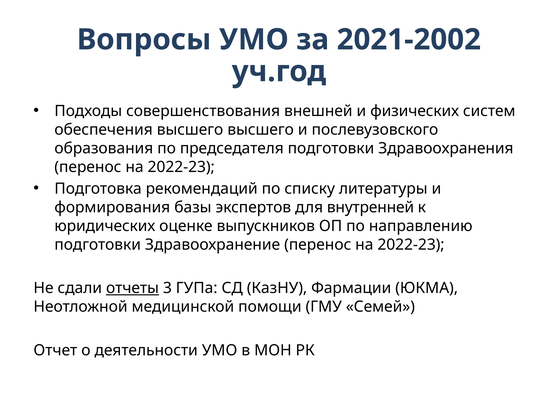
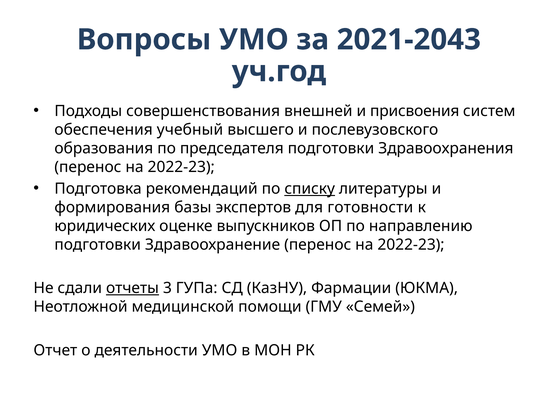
2021-2002: 2021-2002 -> 2021-2043
физических: физических -> присвоения
обеспечения высшего: высшего -> учебный
списку underline: none -> present
внутренней: внутренней -> готовности
